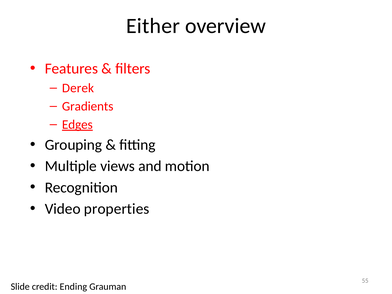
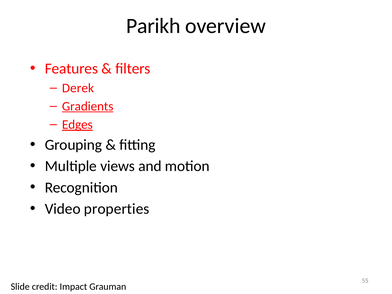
Either: Either -> Parikh
Gradients underline: none -> present
Ending: Ending -> Impact
